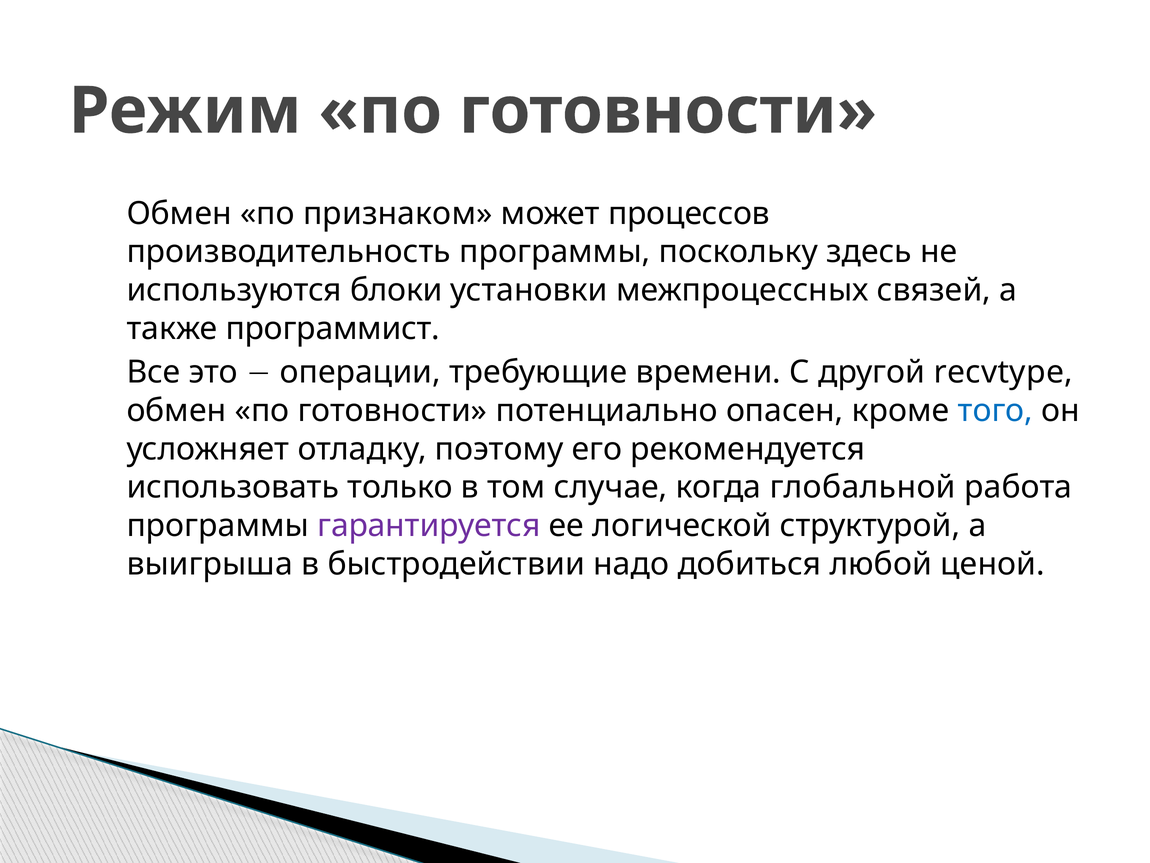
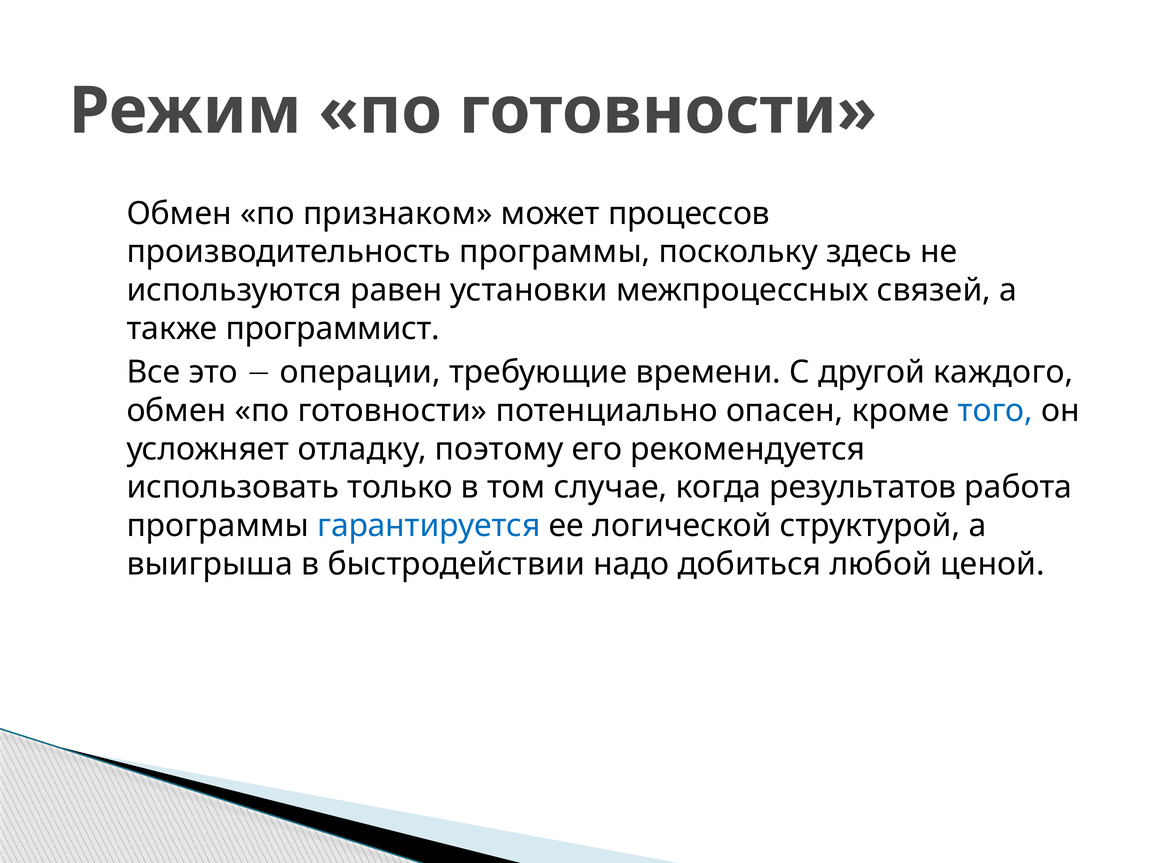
блоки: блоки -> равен
recvtype: recvtype -> каждого
глобальной: глобальной -> результатов
гарантируется colour: purple -> blue
